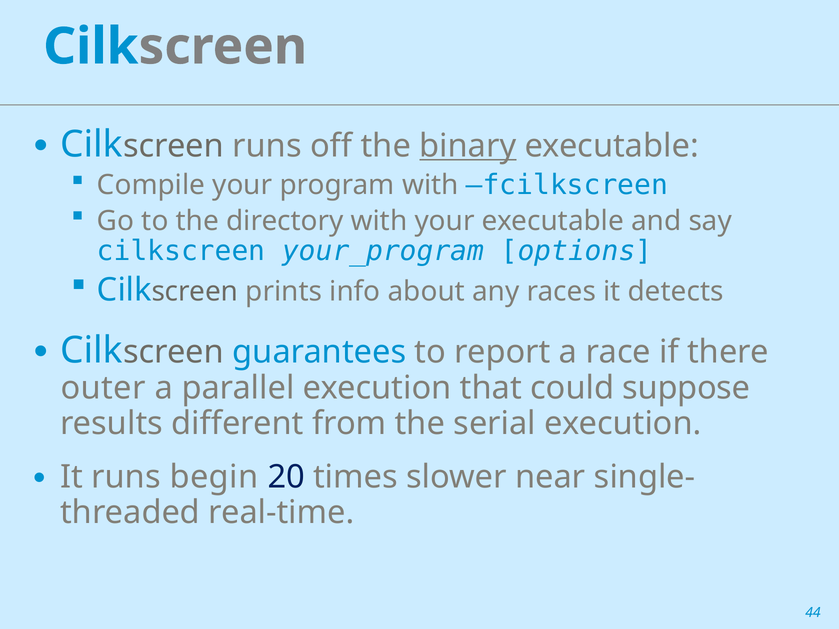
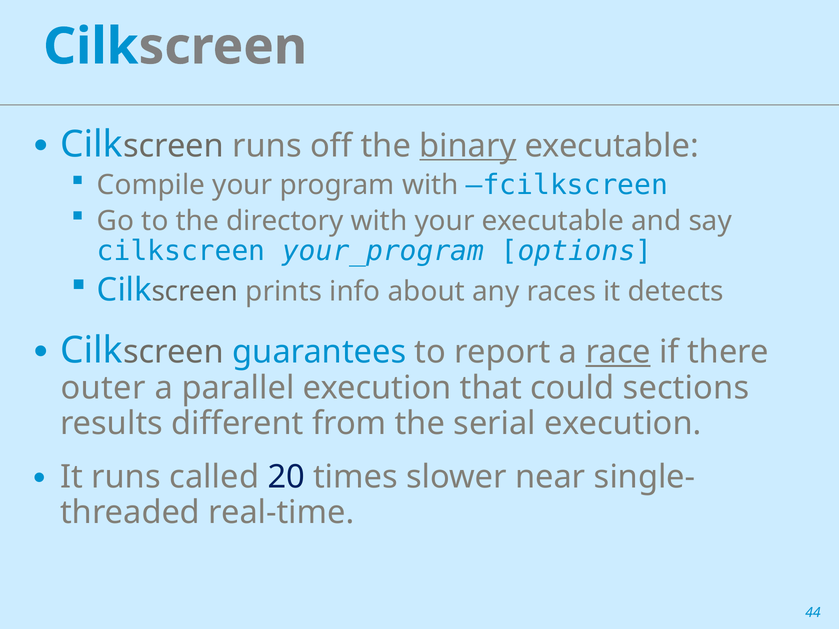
race underline: none -> present
suppose: suppose -> sections
begin: begin -> called
